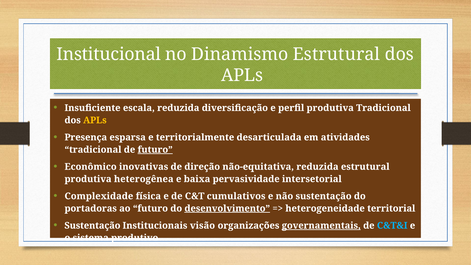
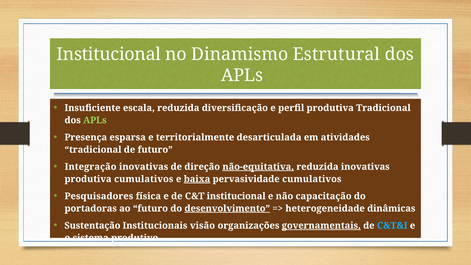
APLs at (95, 120) colour: yellow -> light green
futuro at (155, 150) underline: present -> none
Econômico: Econômico -> Integração
não-equitativa underline: none -> present
reduzida estrutural: estrutural -> inovativas
produtiva heterogênea: heterogênea -> cumulativos
baixa underline: none -> present
pervasividade intersetorial: intersetorial -> cumulativos
Complexidade: Complexidade -> Pesquisadores
C&T cumulativos: cumulativos -> institucional
não sustentação: sustentação -> capacitação
territorial: territorial -> dinâmicas
